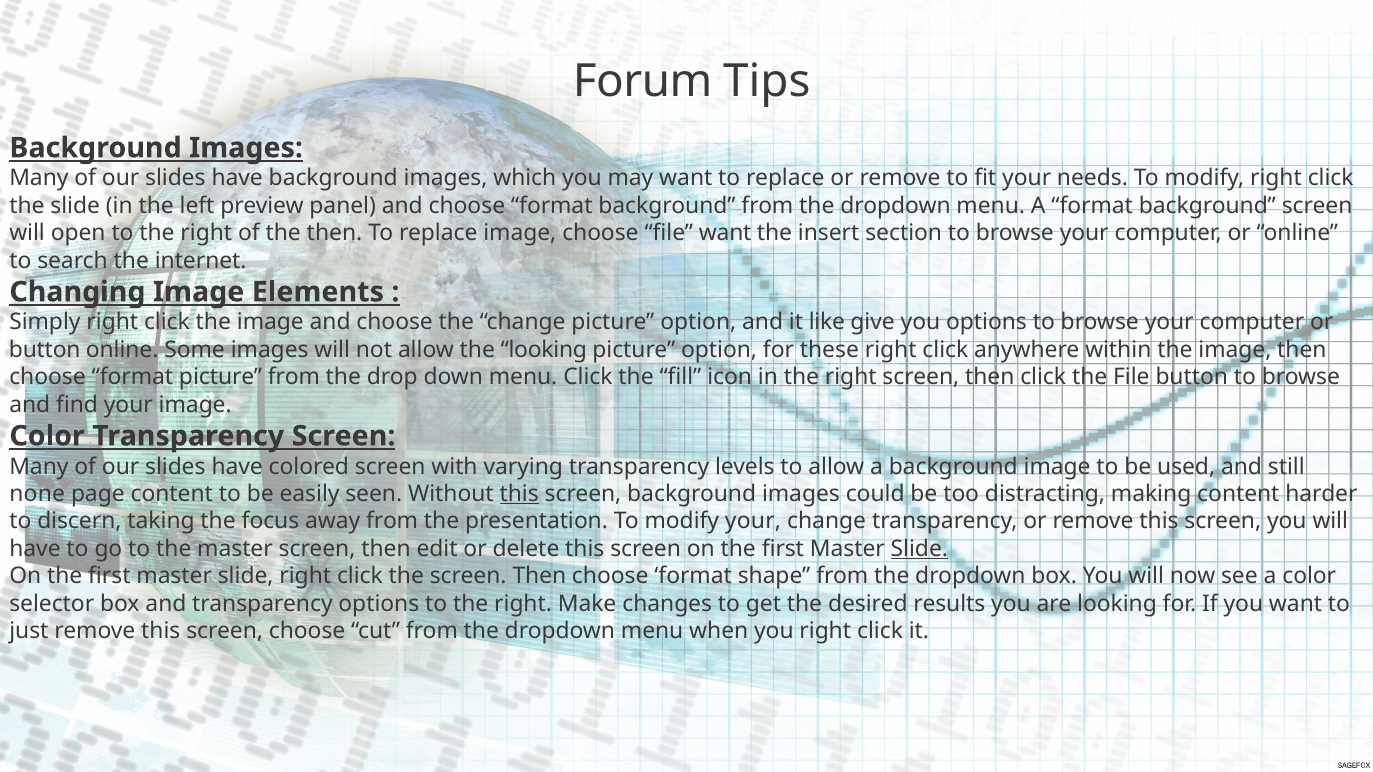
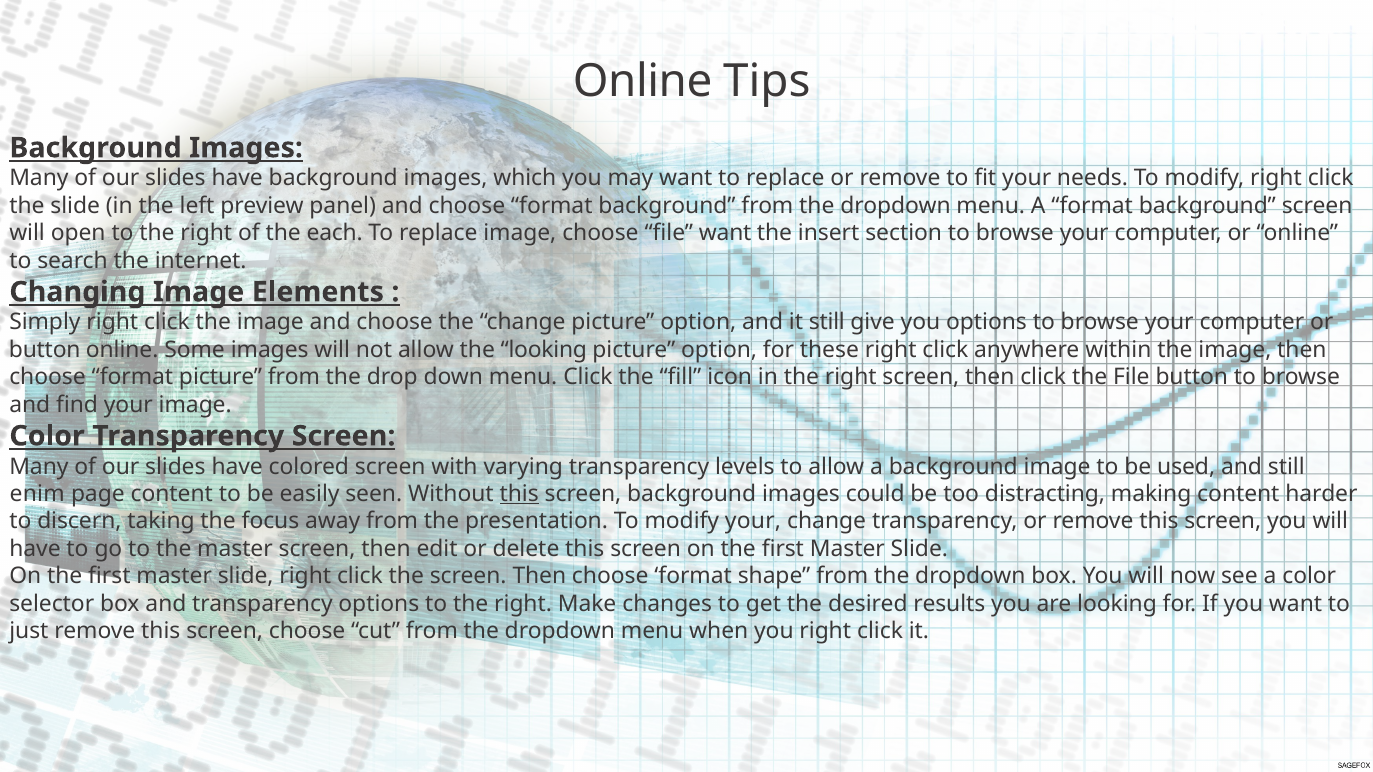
Forum at (643, 81): Forum -> Online
the then: then -> each
it like: like -> still
none: none -> enim
Slide at (919, 549) underline: present -> none
